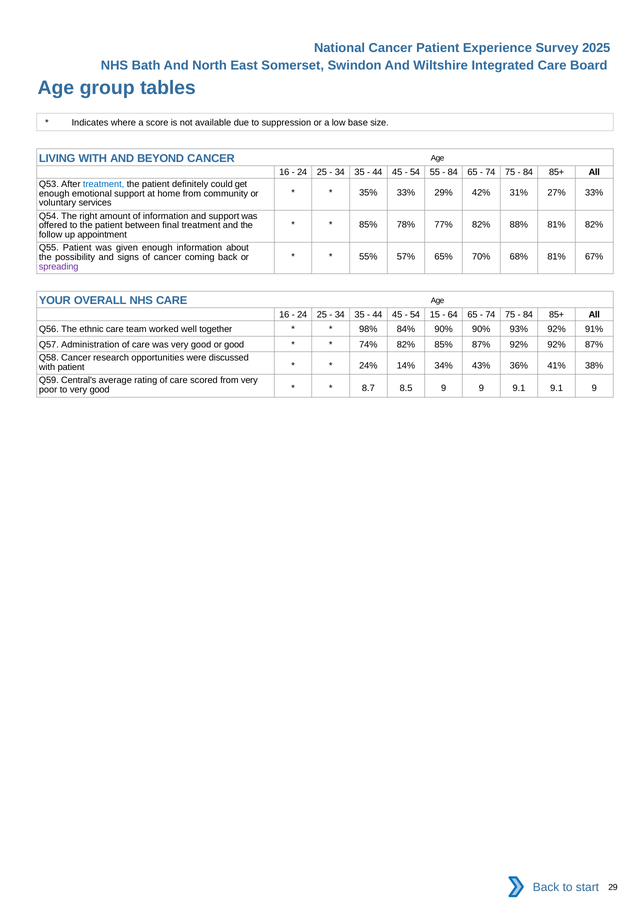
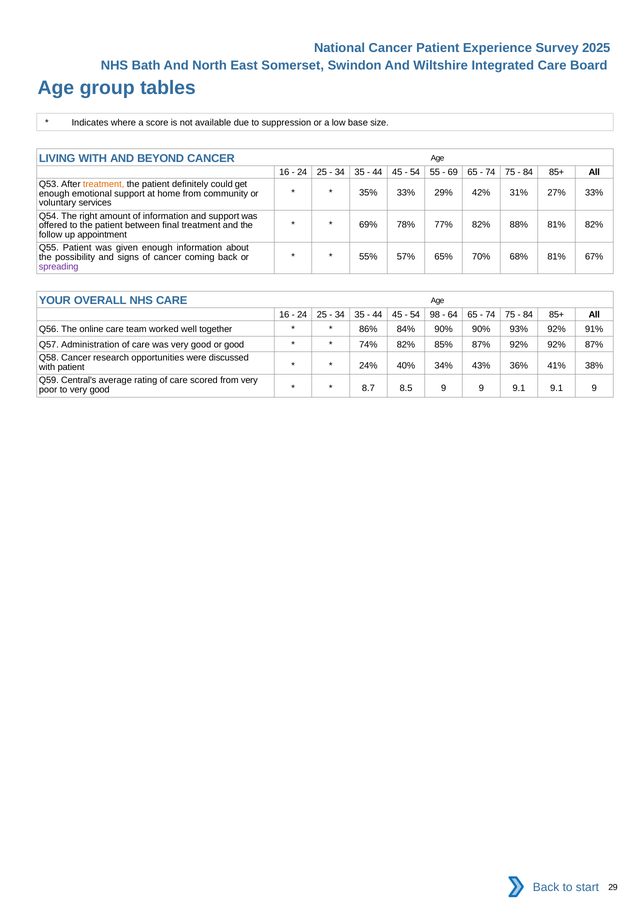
84 at (453, 172): 84 -> 69
treatment at (104, 184) colour: blue -> orange
85% at (368, 225): 85% -> 69%
15: 15 -> 98
ethnic: ethnic -> online
98%: 98% -> 86%
14%: 14% -> 40%
